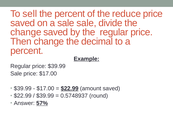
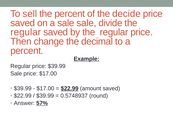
reduce: reduce -> decide
change at (26, 32): change -> regular
